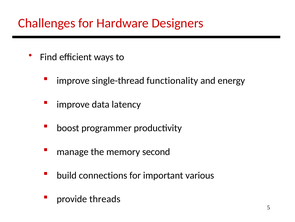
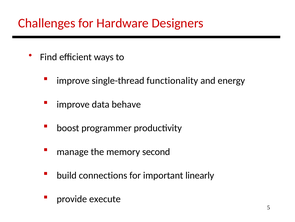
latency: latency -> behave
various: various -> linearly
threads: threads -> execute
